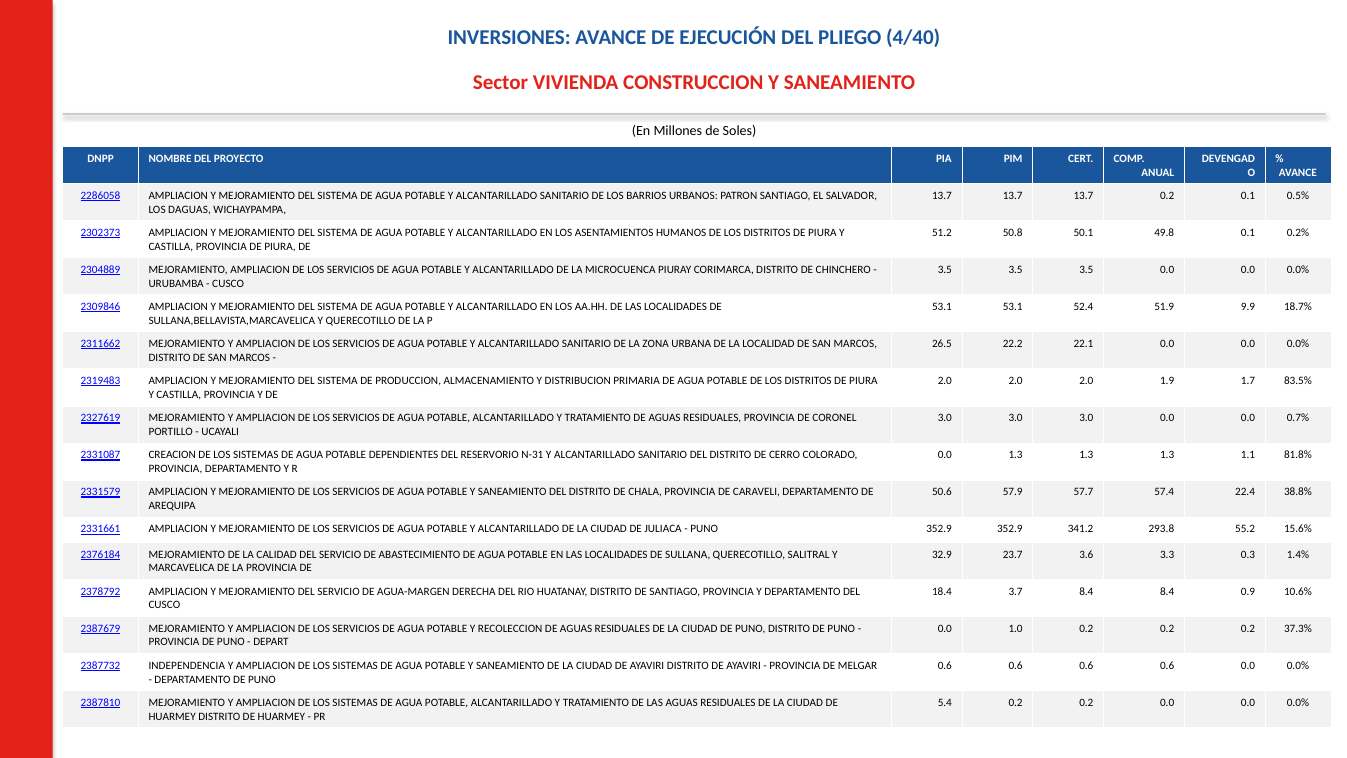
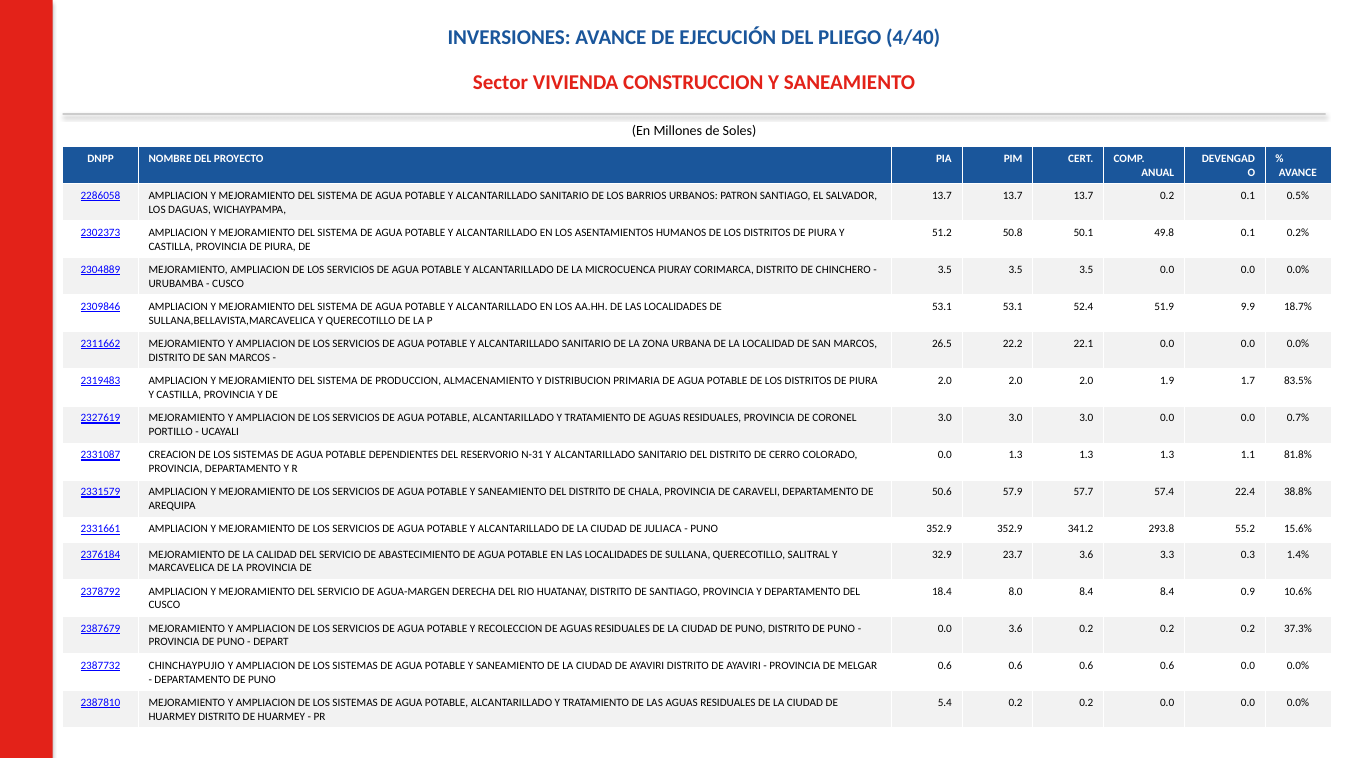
3.7: 3.7 -> 8.0
0.0 1.0: 1.0 -> 3.6
INDEPENDENCIA: INDEPENDENCIA -> CHINCHAYPUJIO
